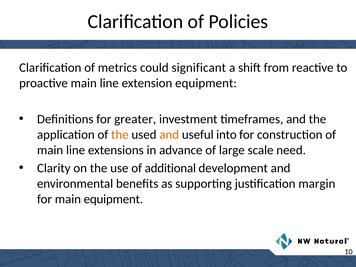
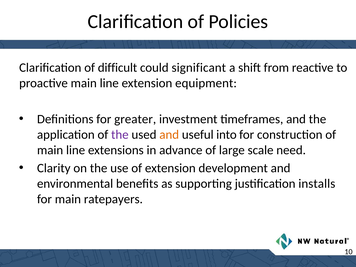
metrics: metrics -> difficult
the at (120, 135) colour: orange -> purple
of additional: additional -> extension
margin: margin -> installs
main equipment: equipment -> ratepayers
